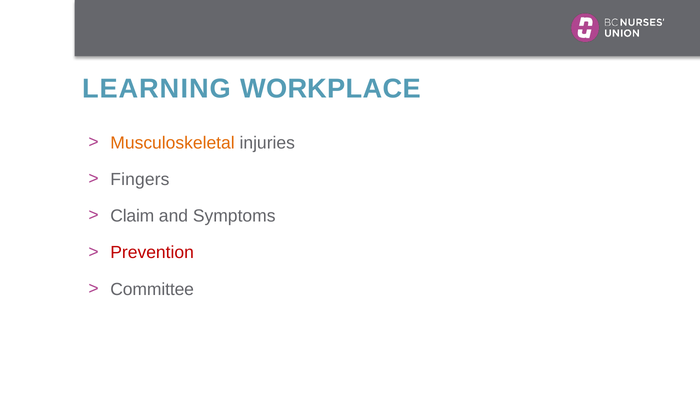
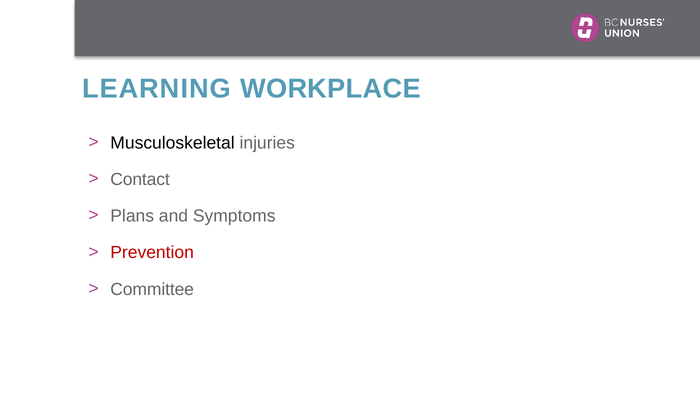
Musculoskeletal colour: orange -> black
Fingers: Fingers -> Contact
Claim: Claim -> Plans
